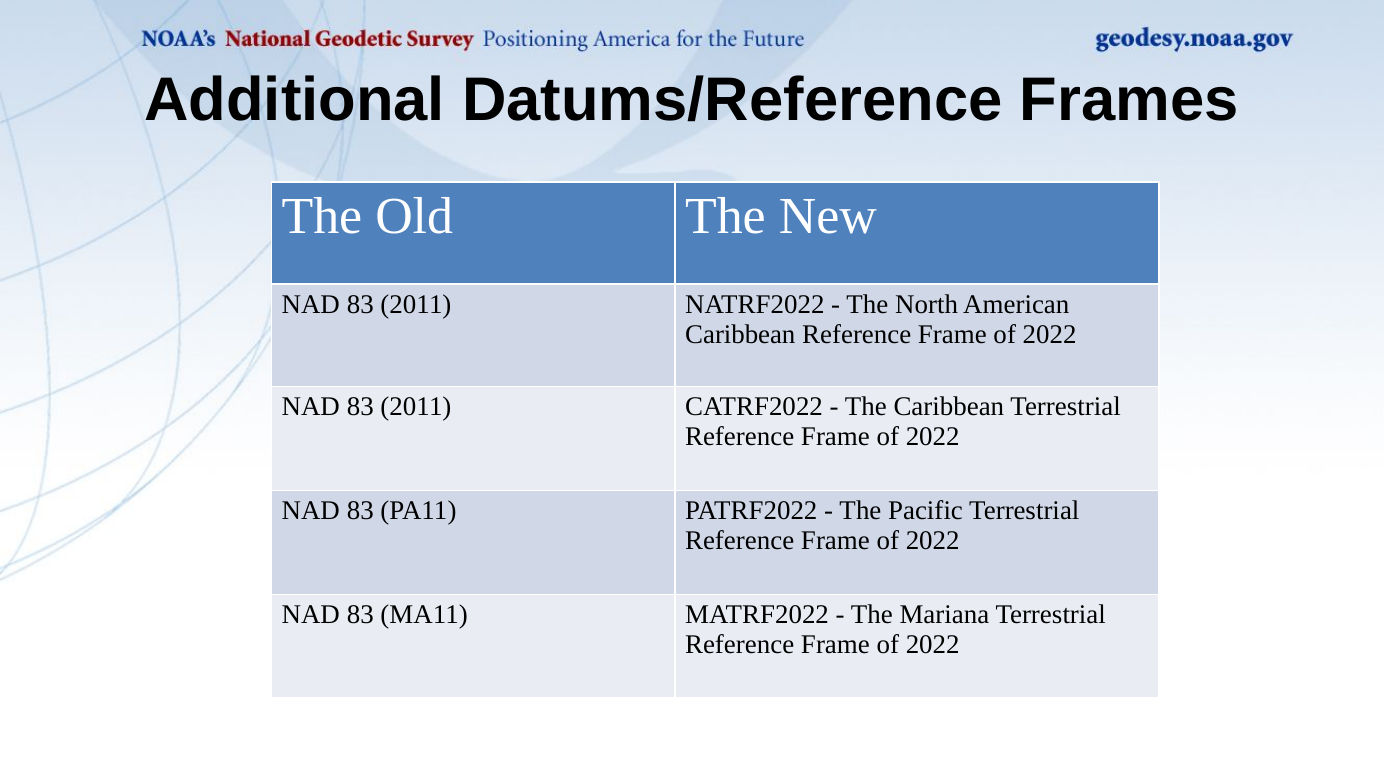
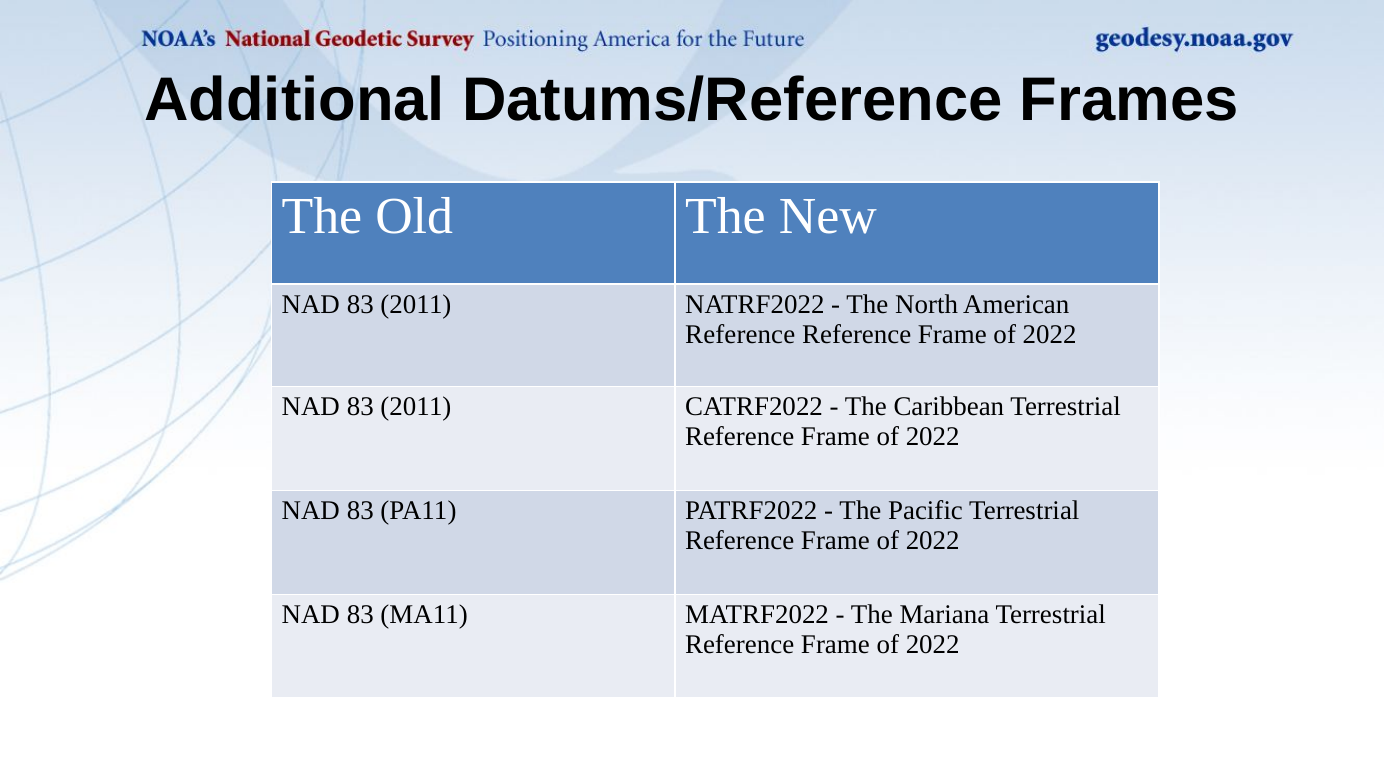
Caribbean at (740, 334): Caribbean -> Reference
